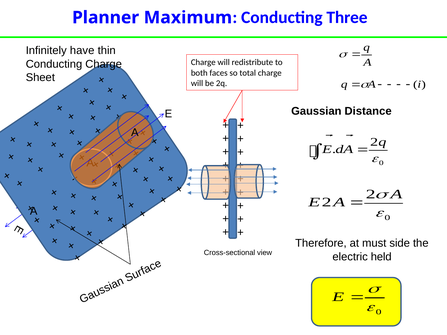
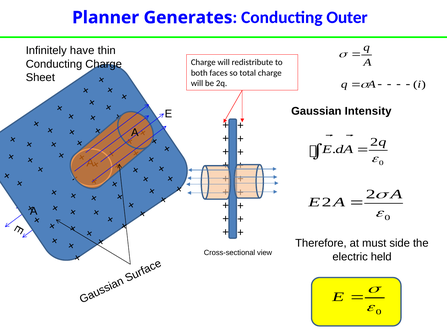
Maximum: Maximum -> Generates
Three: Three -> Outer
Distance: Distance -> Intensity
